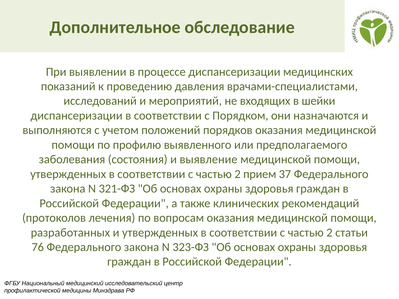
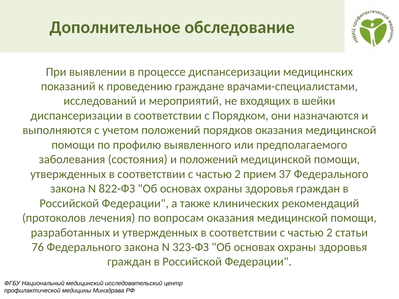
давления: давления -> граждане
и выявление: выявление -> положений
321-ФЗ: 321-ФЗ -> 822-ФЗ
